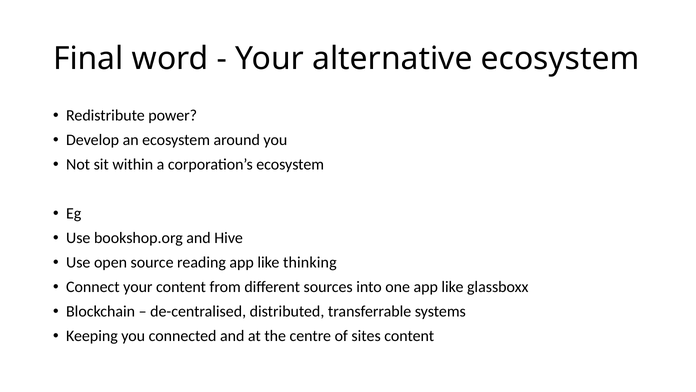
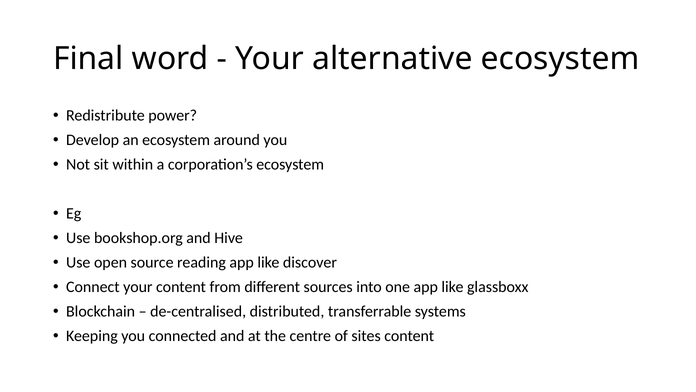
thinking: thinking -> discover
